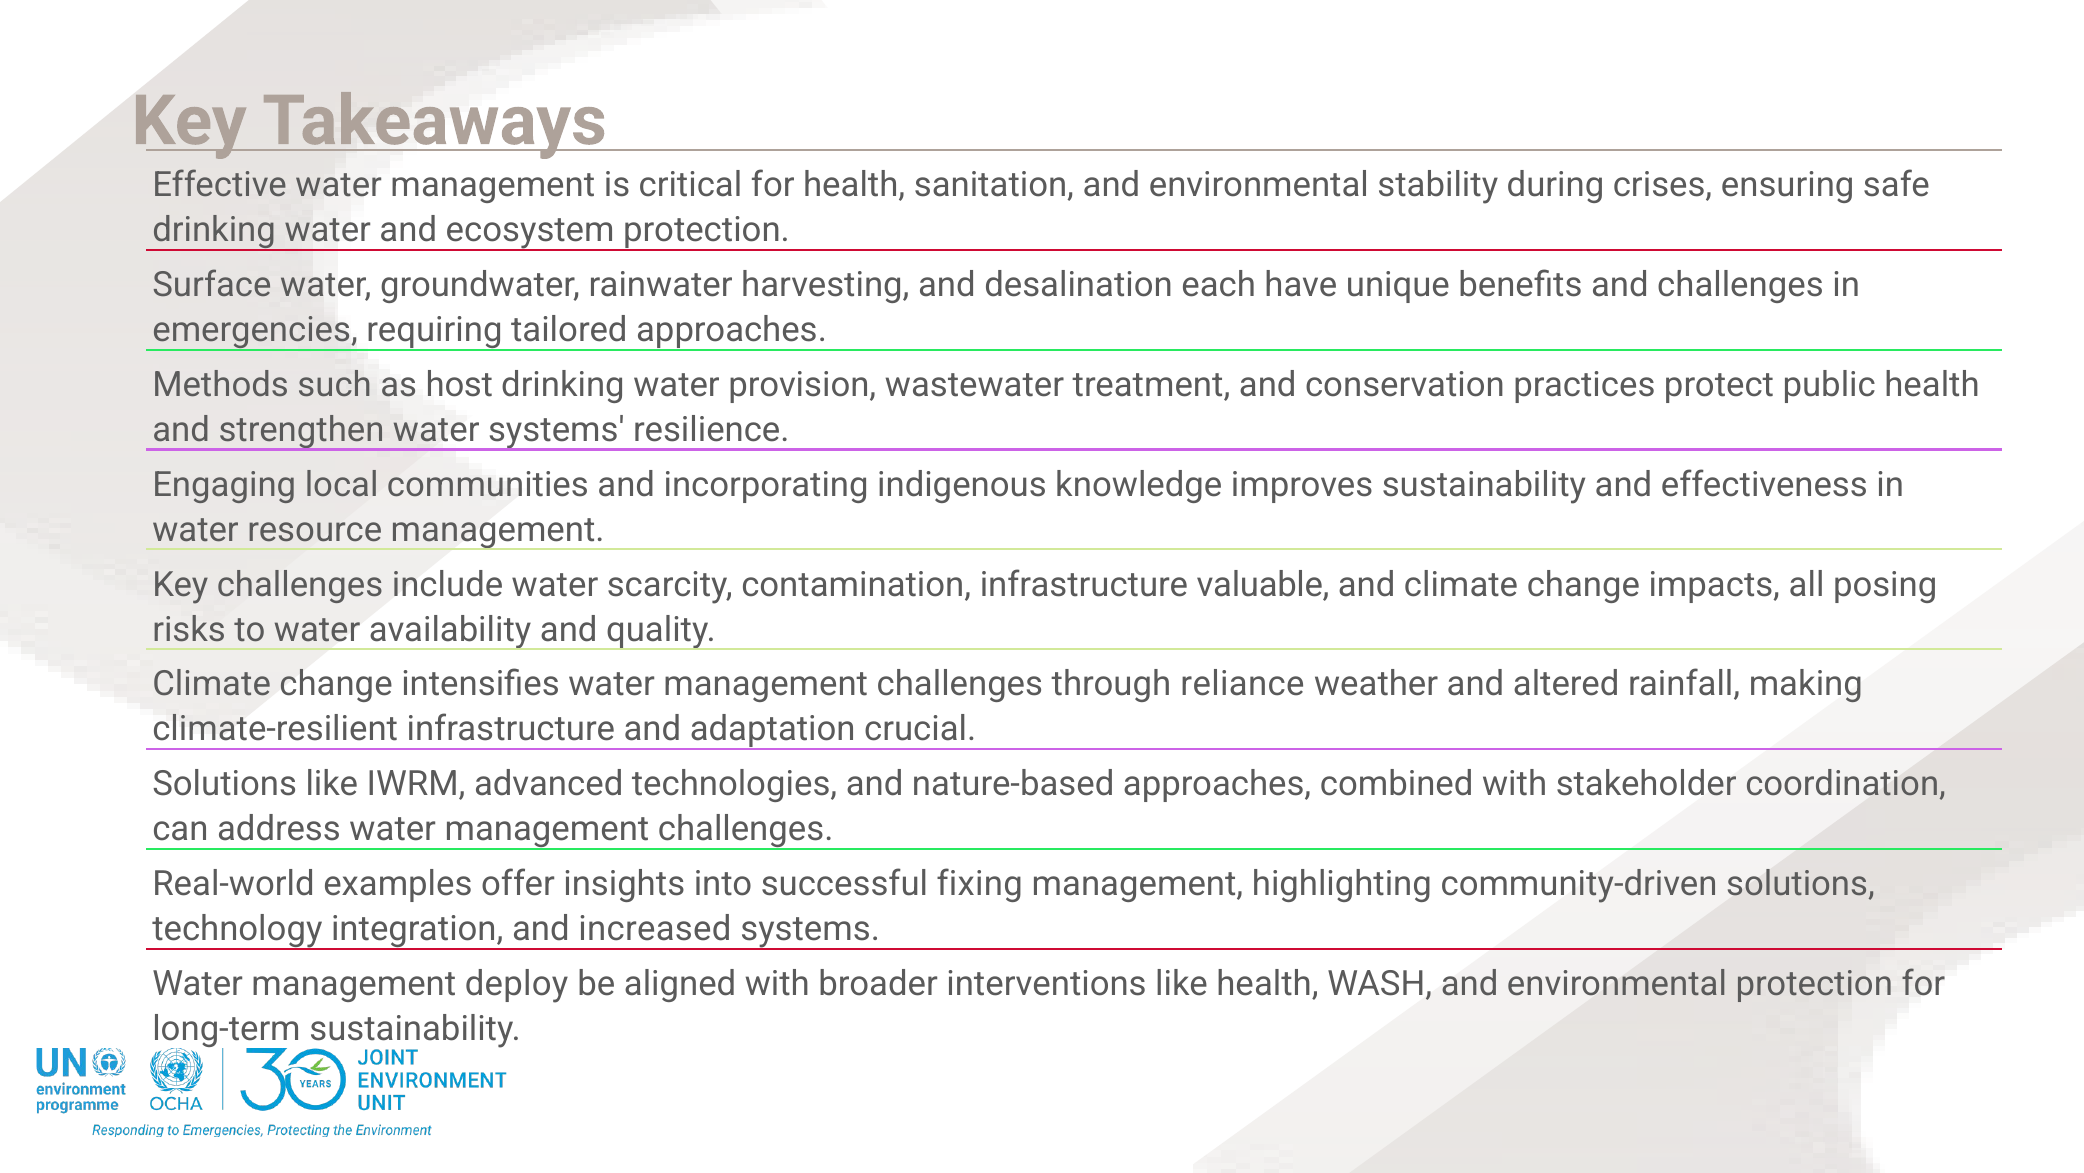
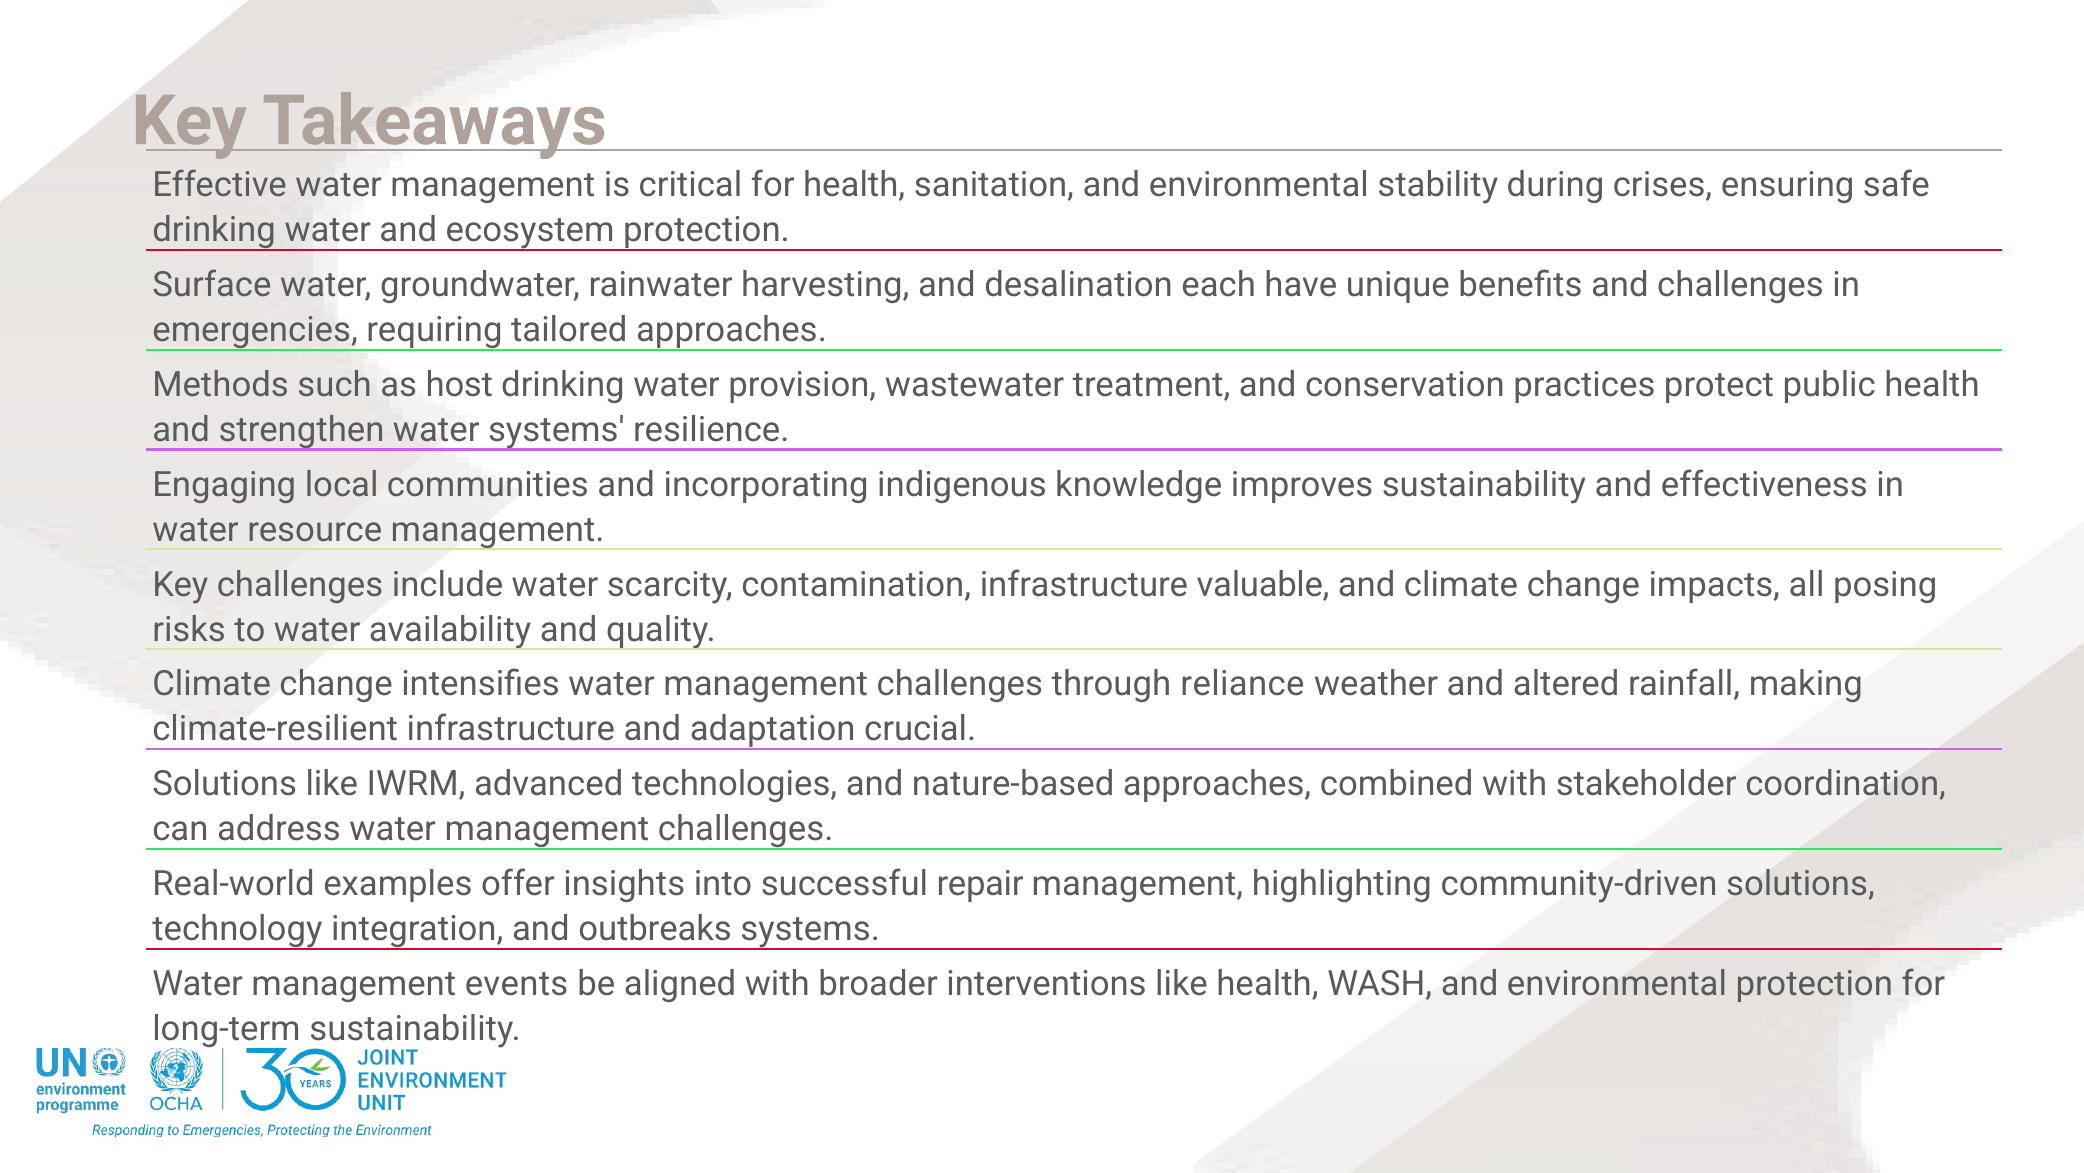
fixing: fixing -> repair
increased: increased -> outbreaks
deploy: deploy -> events
